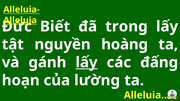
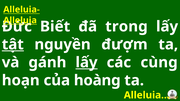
tật underline: none -> present
hoàng: hoàng -> đượm
đấng: đấng -> cùng
lường: lường -> hoàng
